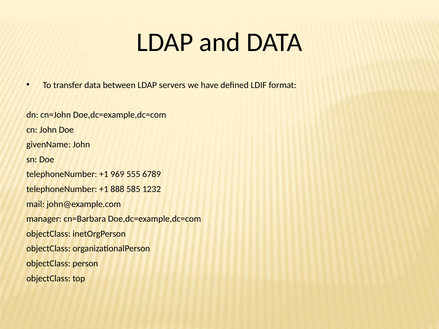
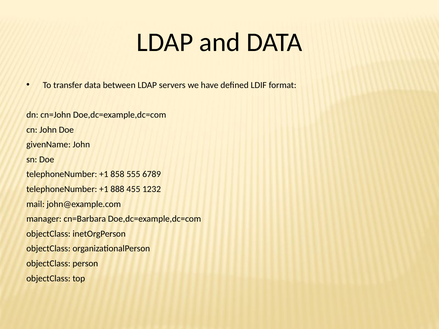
969: 969 -> 858
585: 585 -> 455
